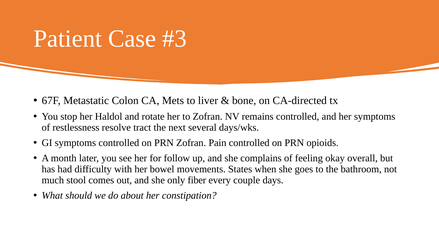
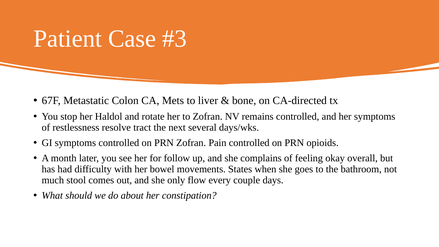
fiber: fiber -> flow
